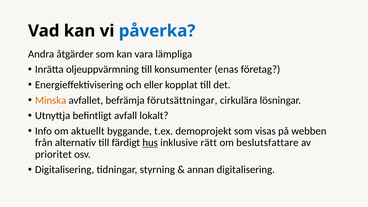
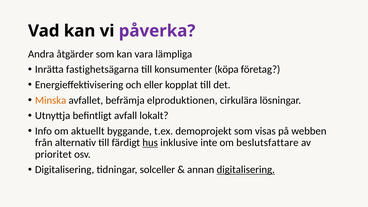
påverka colour: blue -> purple
oljeuppvärmning: oljeuppvärmning -> fastighetsägarna
enas: enas -> köpa
förutsättningar: förutsättningar -> elproduktionen
rätt: rätt -> inte
styrning: styrning -> solceller
digitalisering at (246, 170) underline: none -> present
